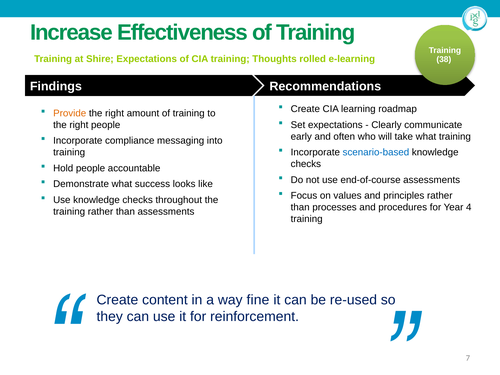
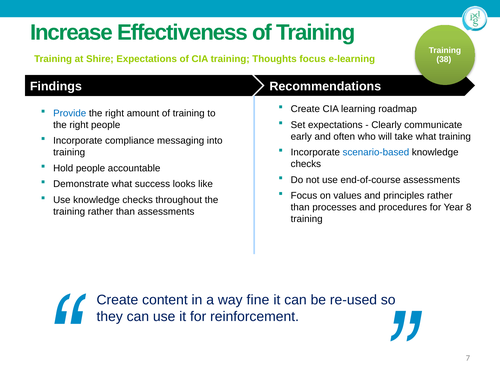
Thoughts rolled: rolled -> focus
Provide colour: orange -> blue
4: 4 -> 8
